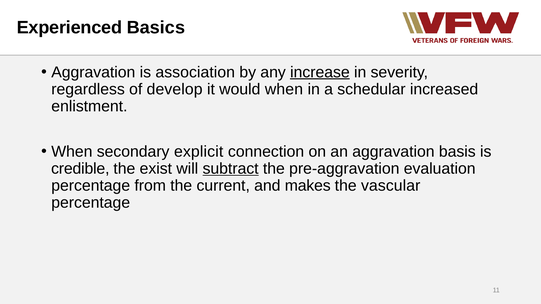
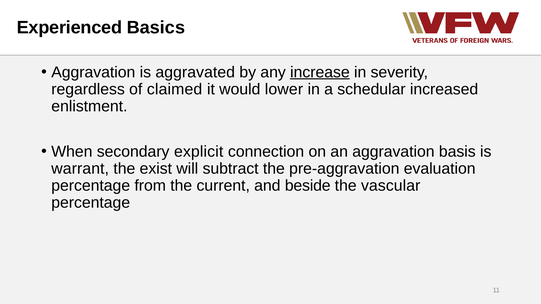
association: association -> aggravated
develop: develop -> claimed
would when: when -> lower
credible: credible -> warrant
subtract underline: present -> none
makes: makes -> beside
